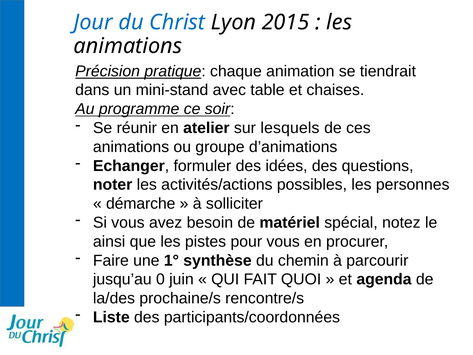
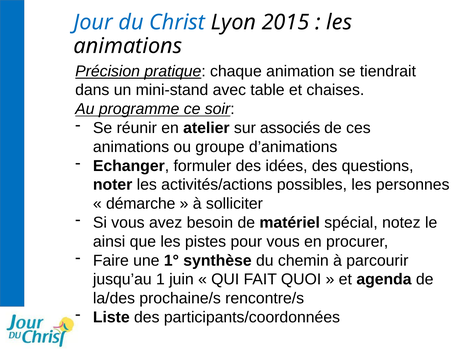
lesquels: lesquels -> associés
0: 0 -> 1
